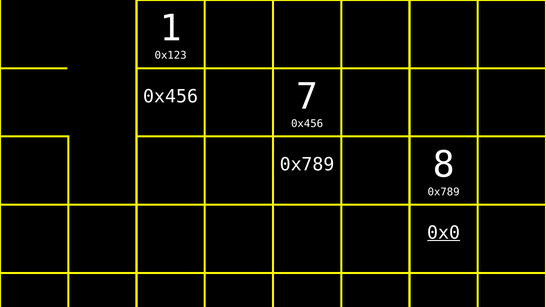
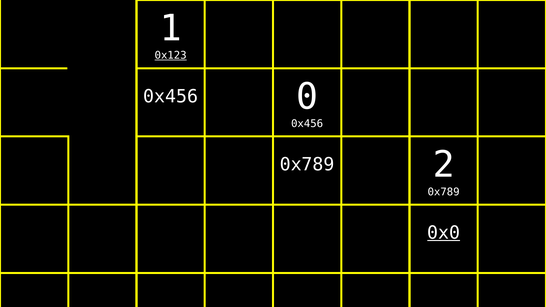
0x123 underline: none -> present
7: 7 -> 0
8: 8 -> 2
